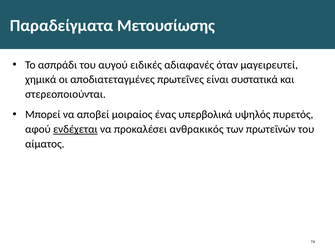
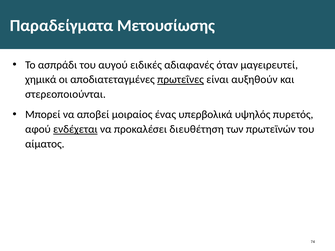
πρωτεΐνες underline: none -> present
συστατικά: συστατικά -> αυξηθούν
ανθρακικός: ανθρακικός -> διευθέτηση
